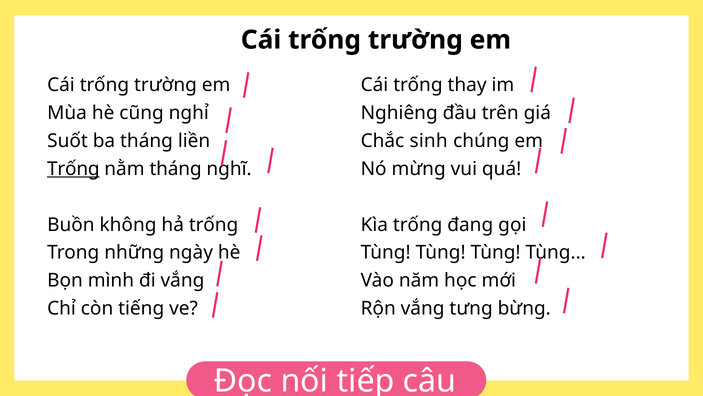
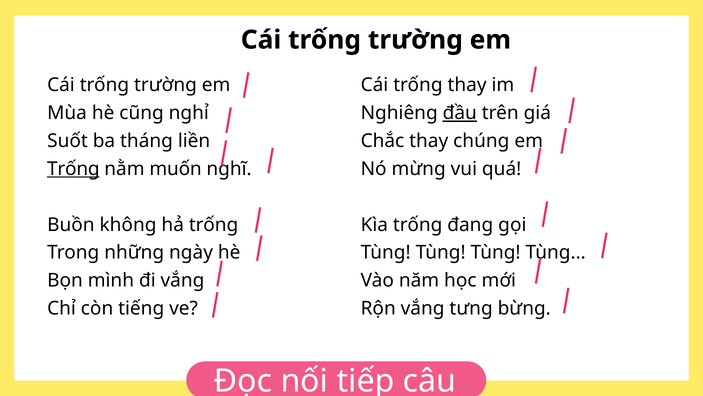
đầu underline: none -> present
Chắc sinh: sinh -> thay
nằm tháng: tháng -> muốn
